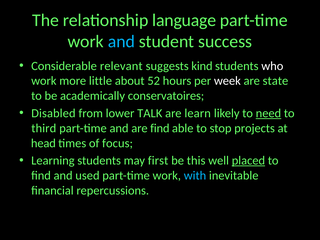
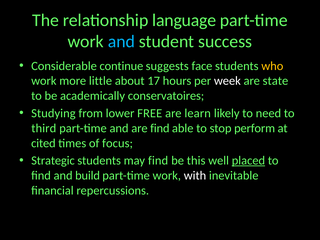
relevant: relevant -> continue
kind: kind -> face
who colour: white -> yellow
52: 52 -> 17
Disabled: Disabled -> Studying
TALK: TALK -> FREE
need underline: present -> none
projects: projects -> perform
head: head -> cited
Learning: Learning -> Strategic
may first: first -> find
used: used -> build
with colour: light blue -> white
